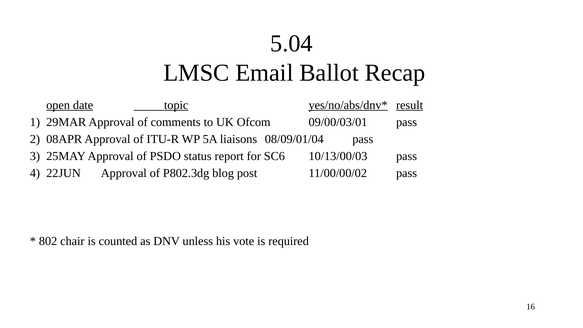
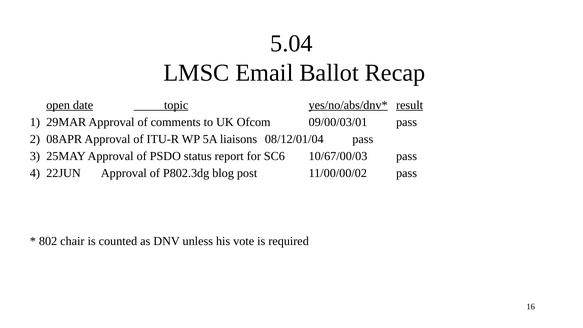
08/09/01/04: 08/09/01/04 -> 08/12/01/04
10/13/00/03: 10/13/00/03 -> 10/67/00/03
